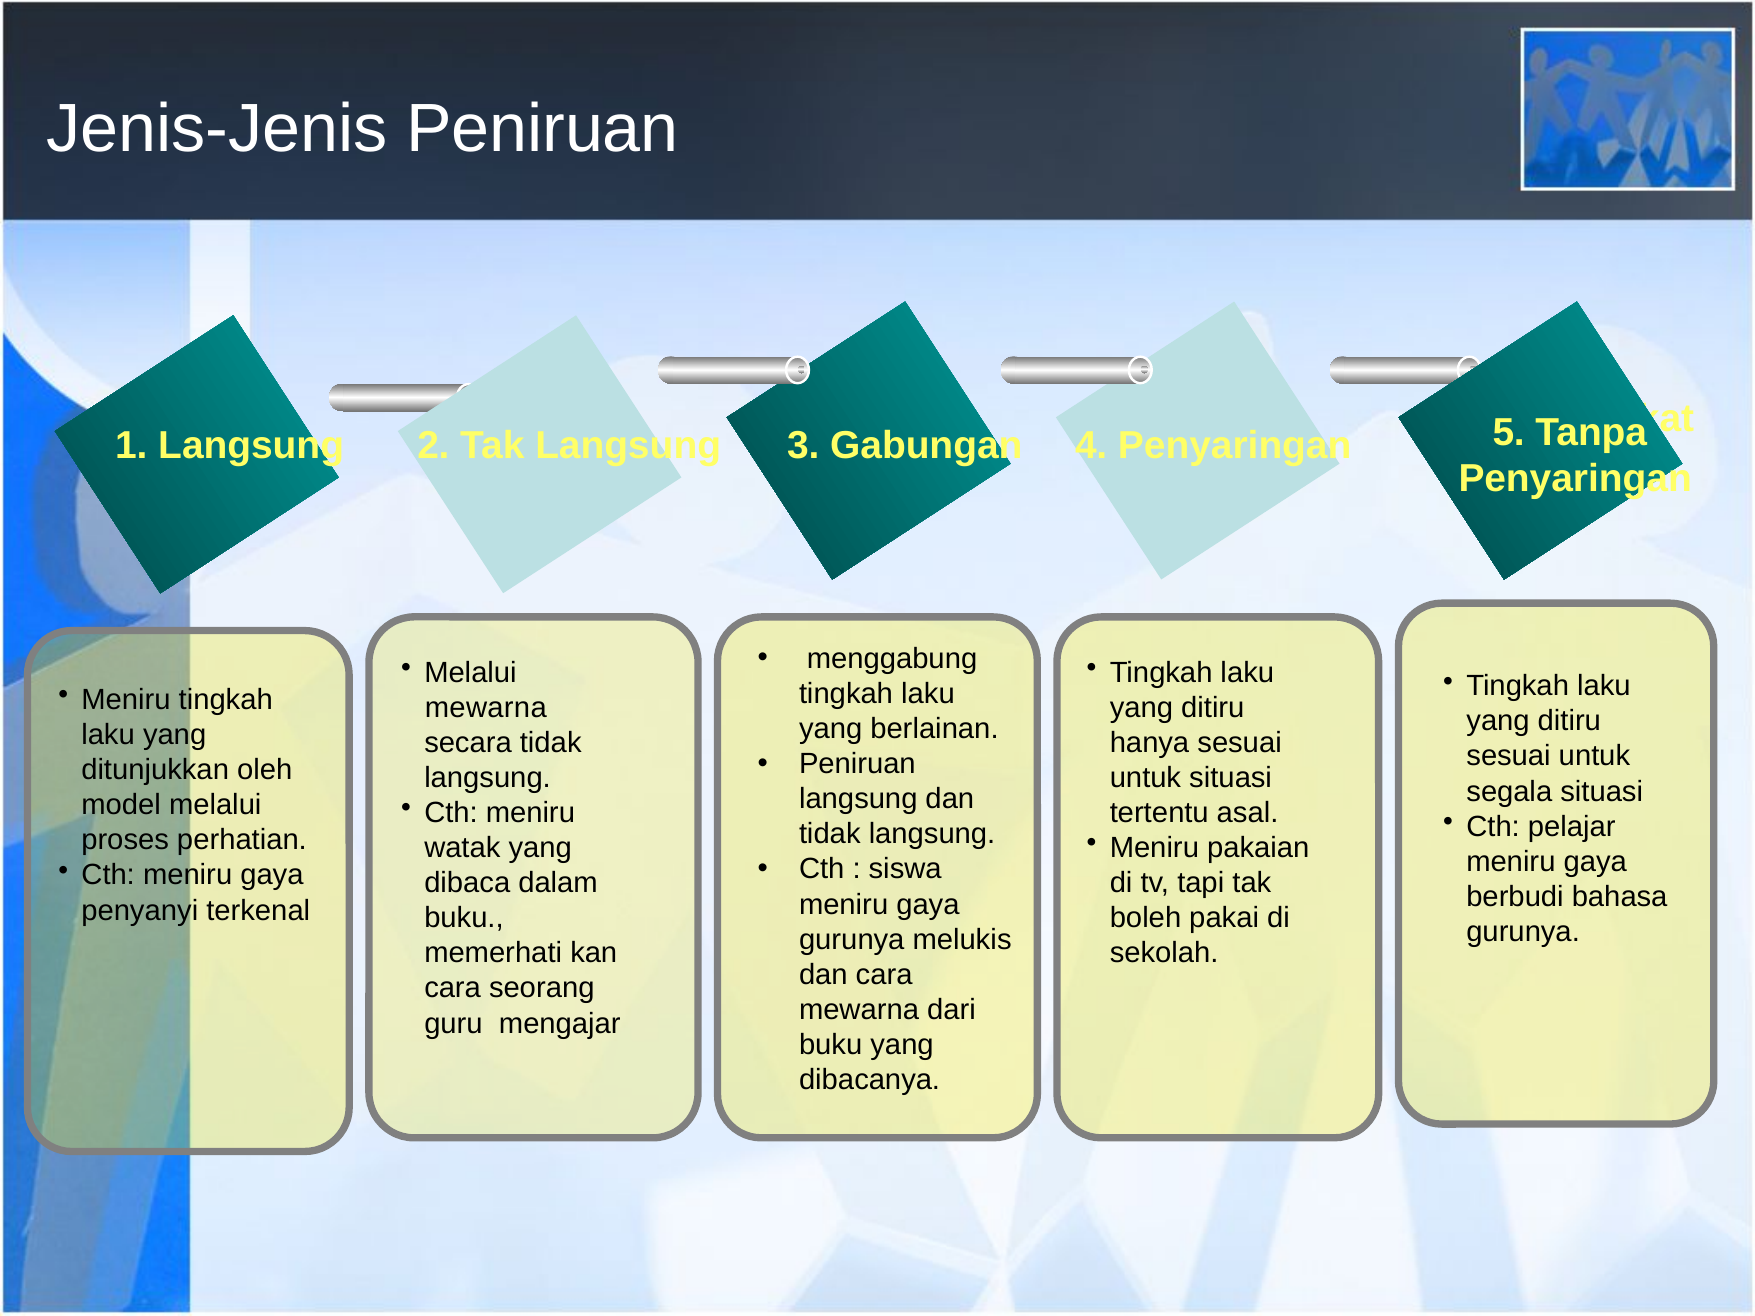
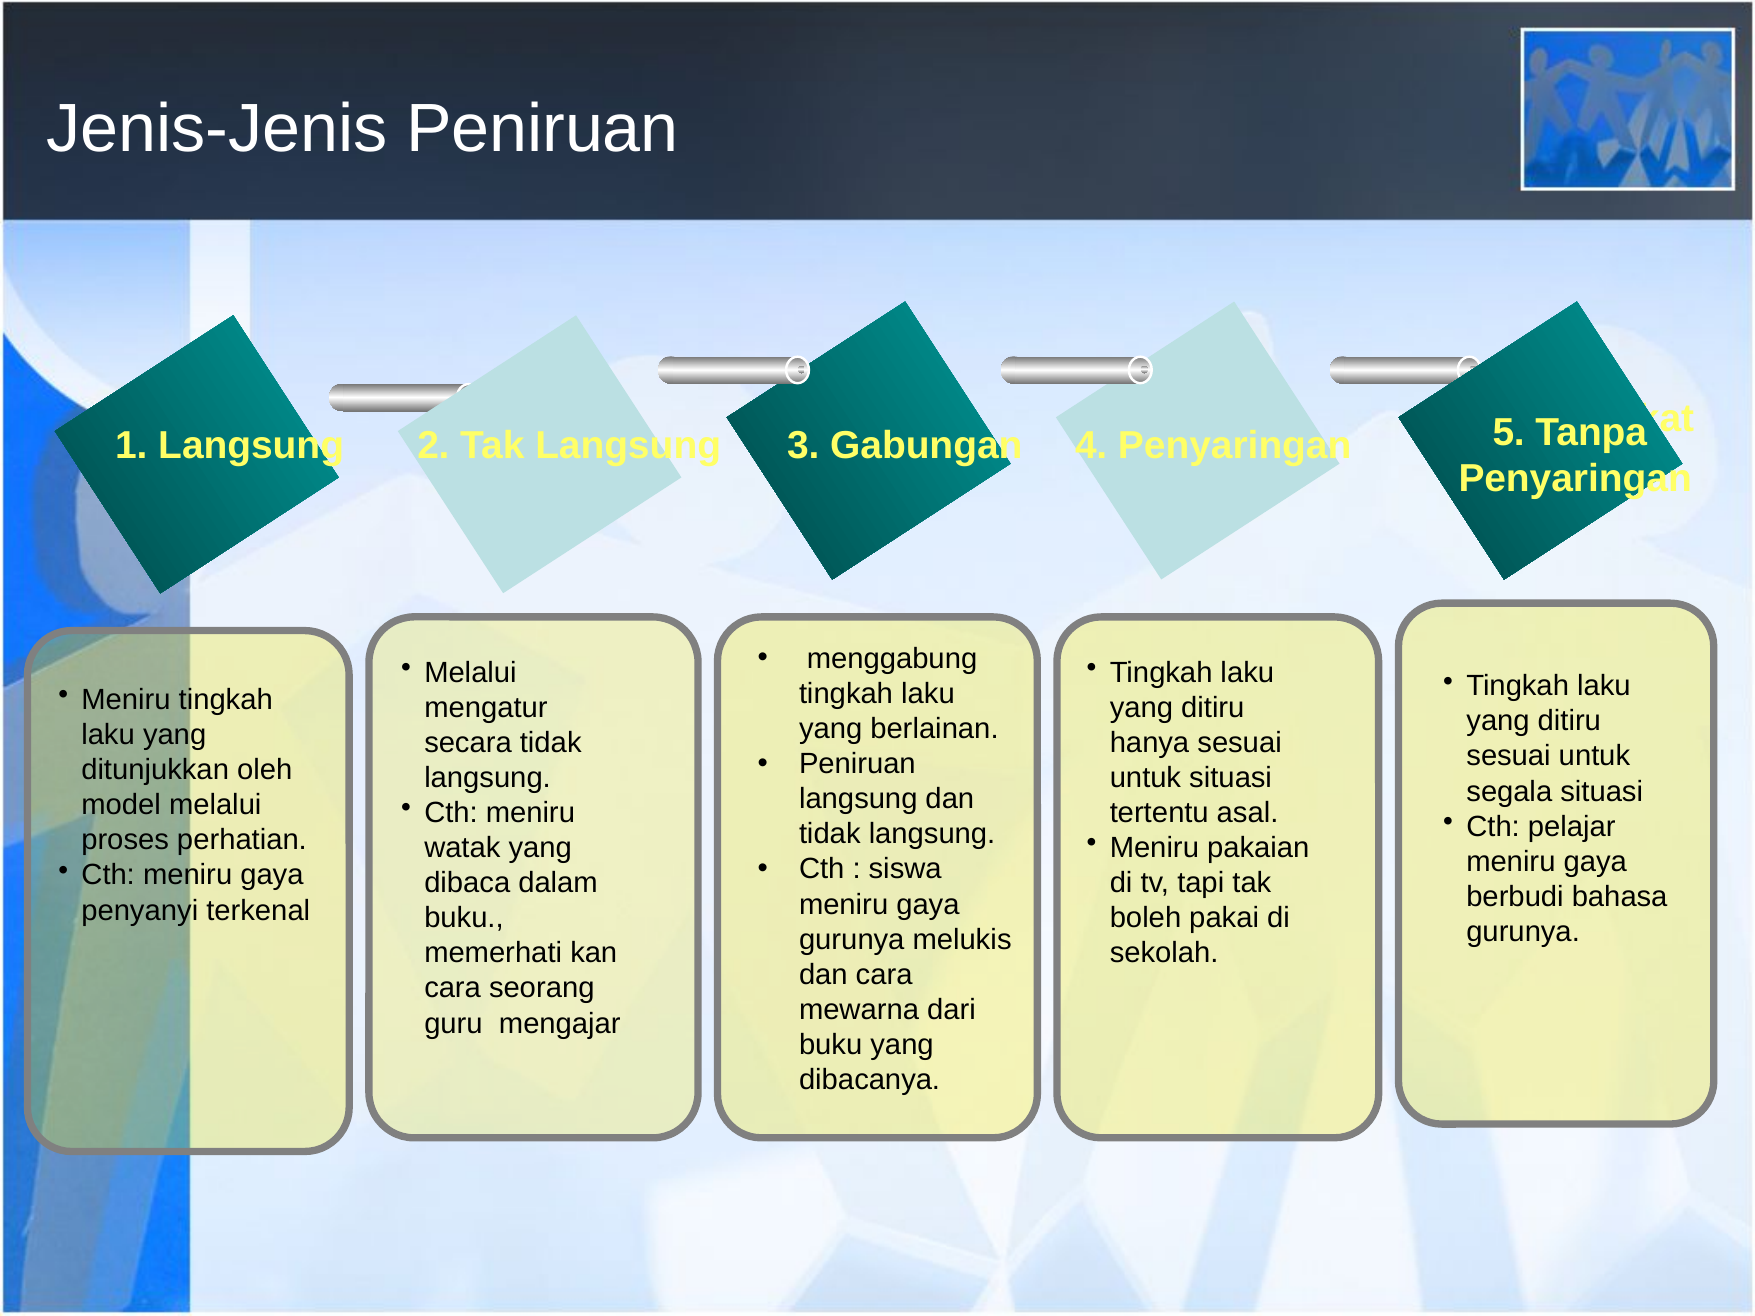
mewarna at (486, 708): mewarna -> mengatur
